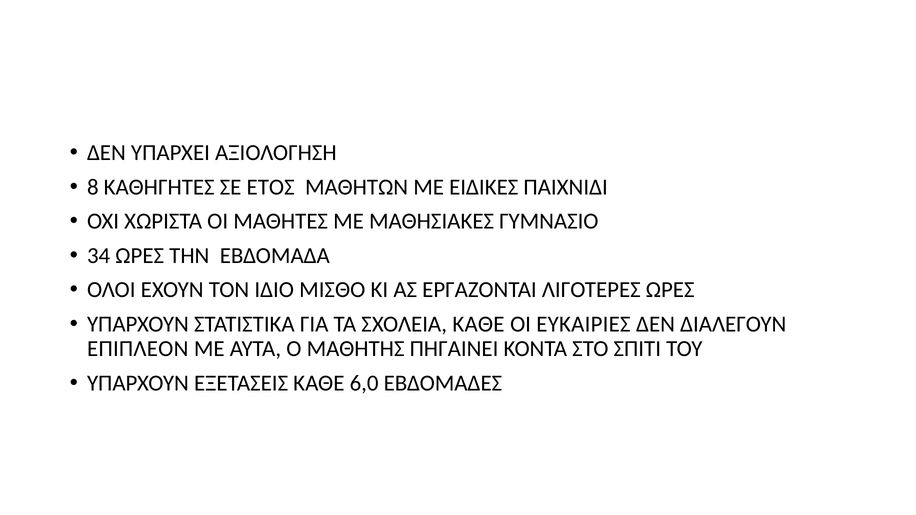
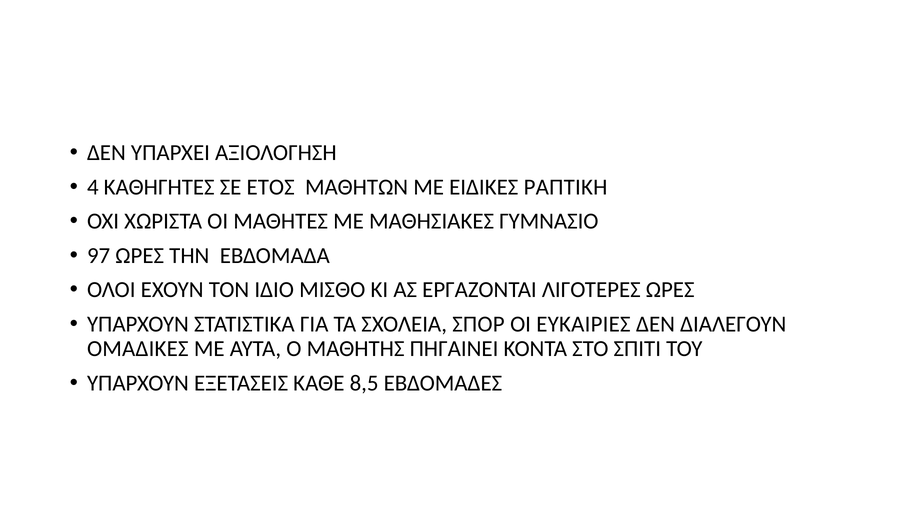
8: 8 -> 4
ΠΑΙΧΝΙΔΙ: ΠΑΙΧΝΙΔΙ -> ΡΑΠΤΙΚΗ
34: 34 -> 97
ΣΧΟΛΕΙΑ ΚΑΘΕ: ΚΑΘΕ -> ΣΠΟΡ
ΕΠΙΠΛΕΟΝ: ΕΠΙΠΛΕΟΝ -> ΟΜΑΔΙΚΕΣ
6,0: 6,0 -> 8,5
